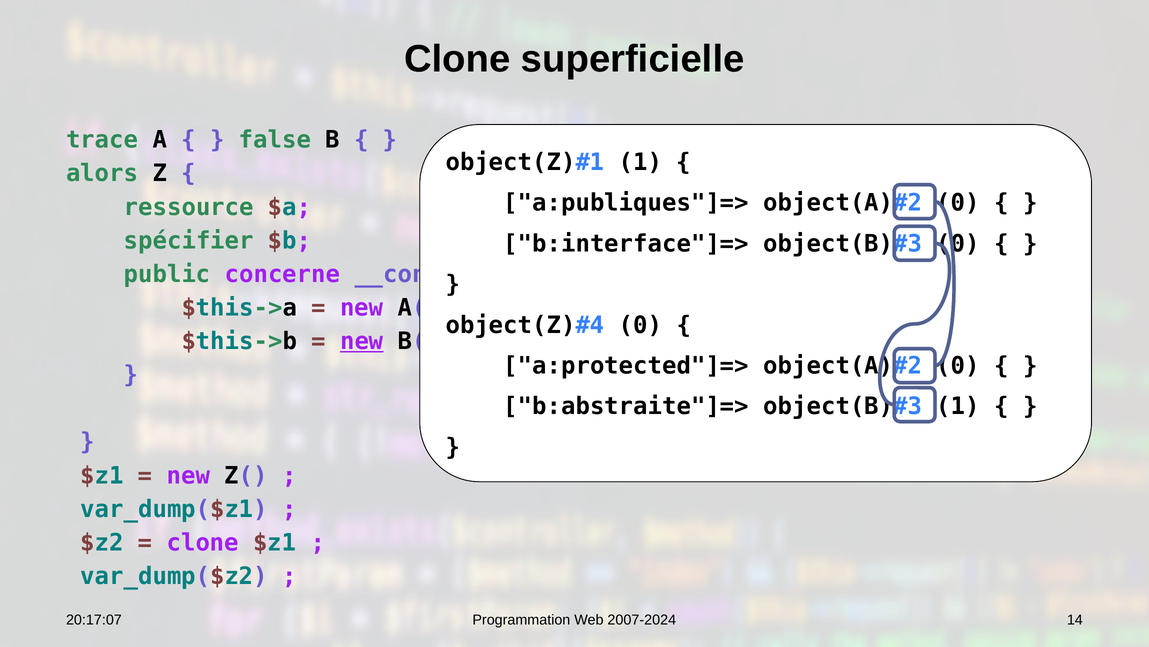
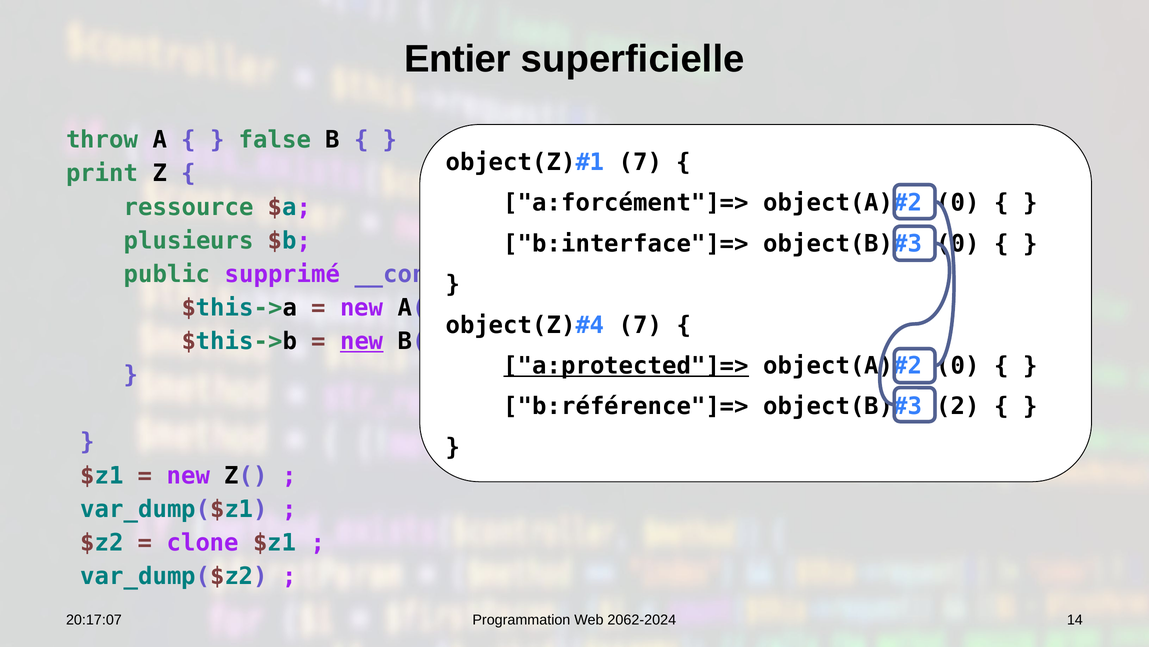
Clone at (457, 59): Clone -> Entier
trace: trace -> throw
1 at (640, 162): 1 -> 7
alors: alors -> print
a:publiques"]=>: a:publiques"]=> -> a:forcément"]=>
spécifier: spécifier -> plusieurs
concerne: concerne -> supprimé
0 at (640, 325): 0 -> 7
a:protected"]=> underline: none -> present
b:abstraite"]=>: b:abstraite"]=> -> b:référence"]=>
1 at (958, 406): 1 -> 2
2007-2024: 2007-2024 -> 2062-2024
